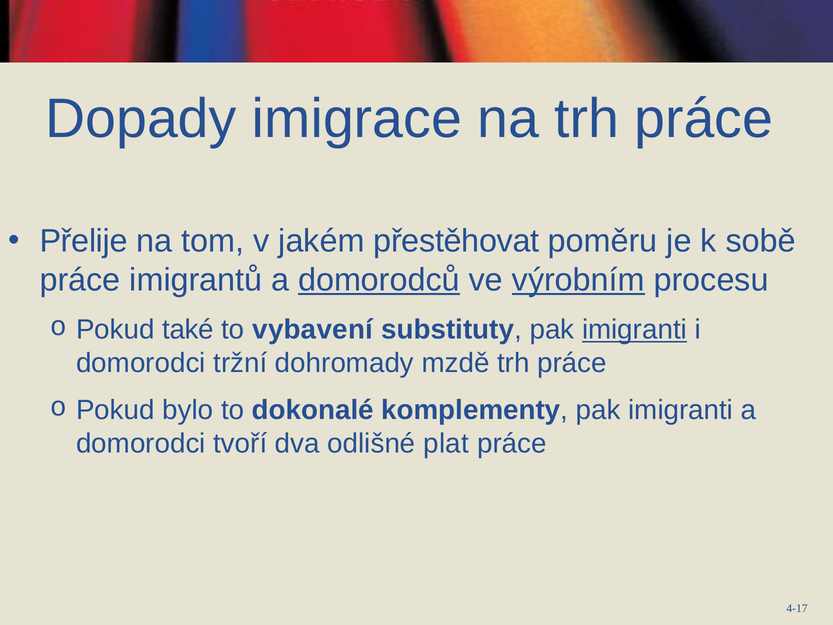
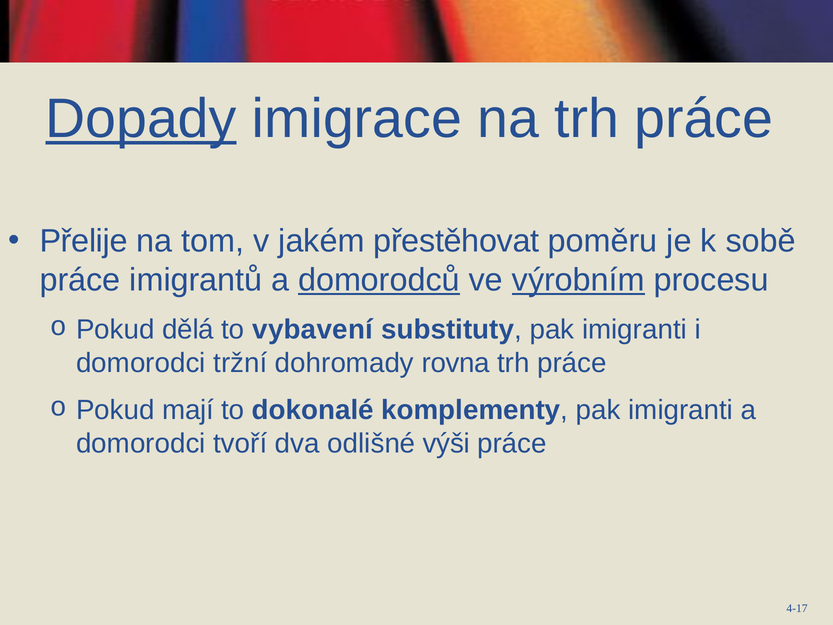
Dopady underline: none -> present
také: také -> dělá
imigranti at (634, 330) underline: present -> none
mzdě: mzdě -> rovna
bylo: bylo -> mají
plat: plat -> výši
